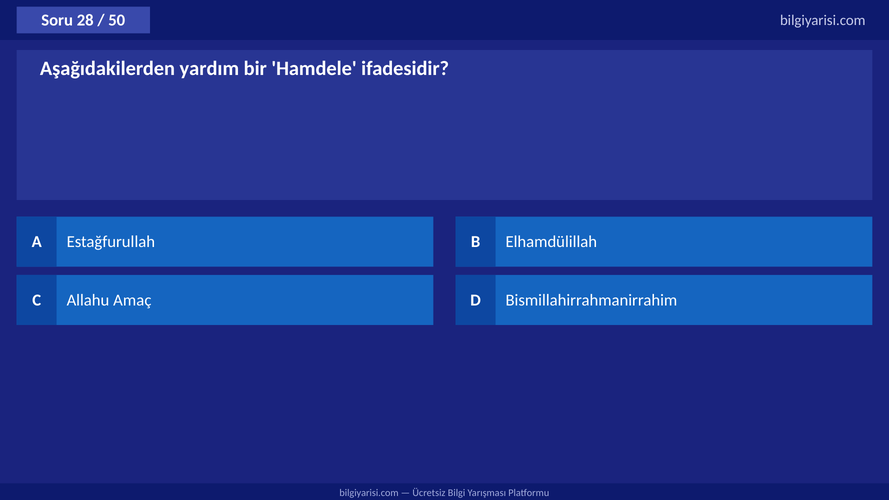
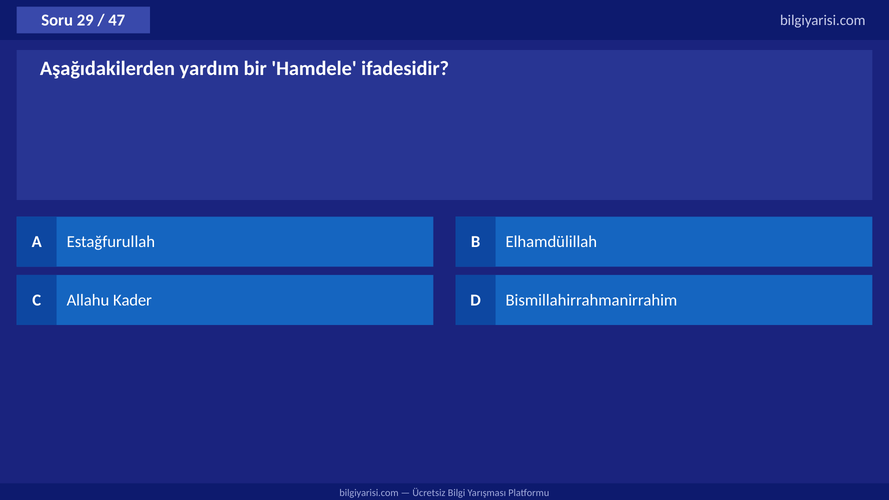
28: 28 -> 29
50: 50 -> 47
Amaç: Amaç -> Kader
